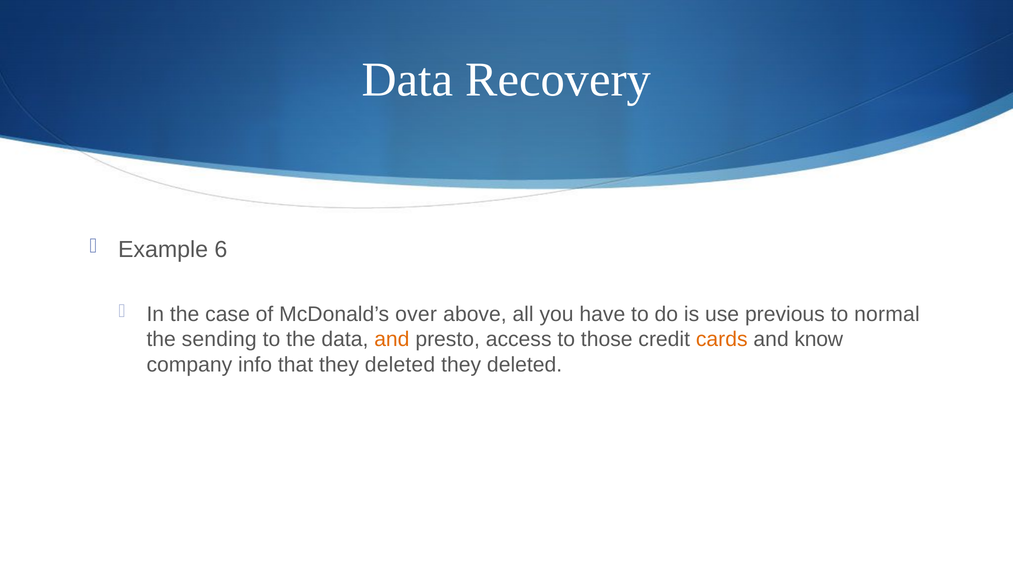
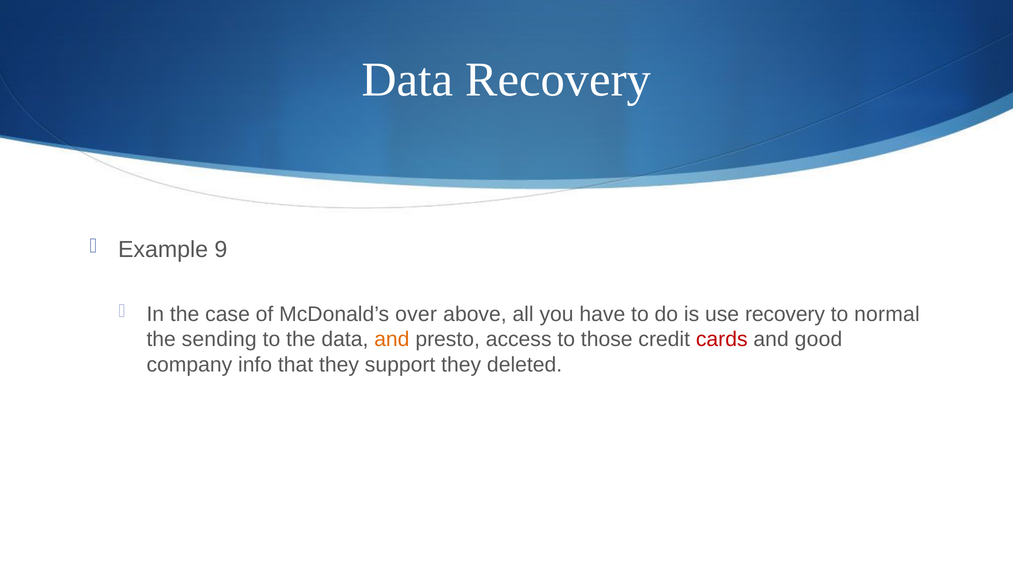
6: 6 -> 9
use previous: previous -> recovery
cards colour: orange -> red
know: know -> good
that they deleted: deleted -> support
